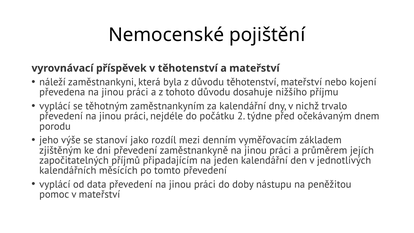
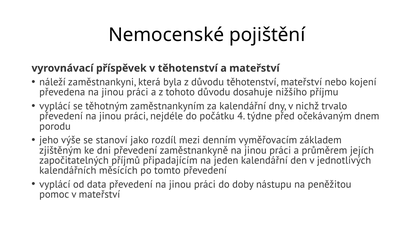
2: 2 -> 4
